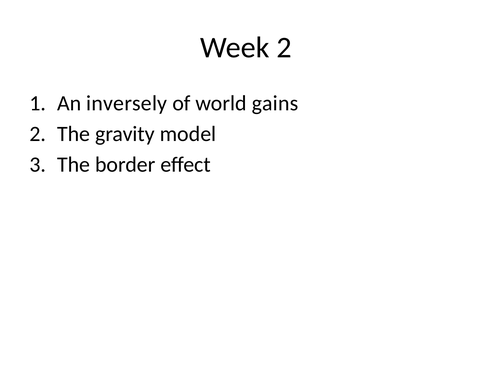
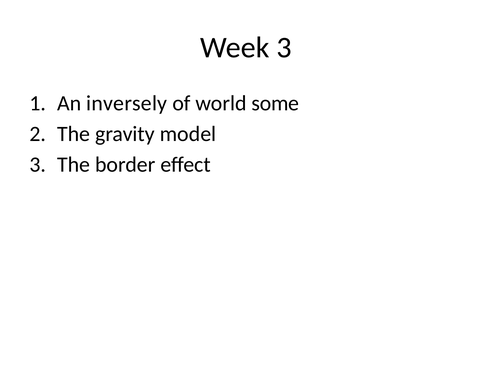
Week 2: 2 -> 3
gains: gains -> some
